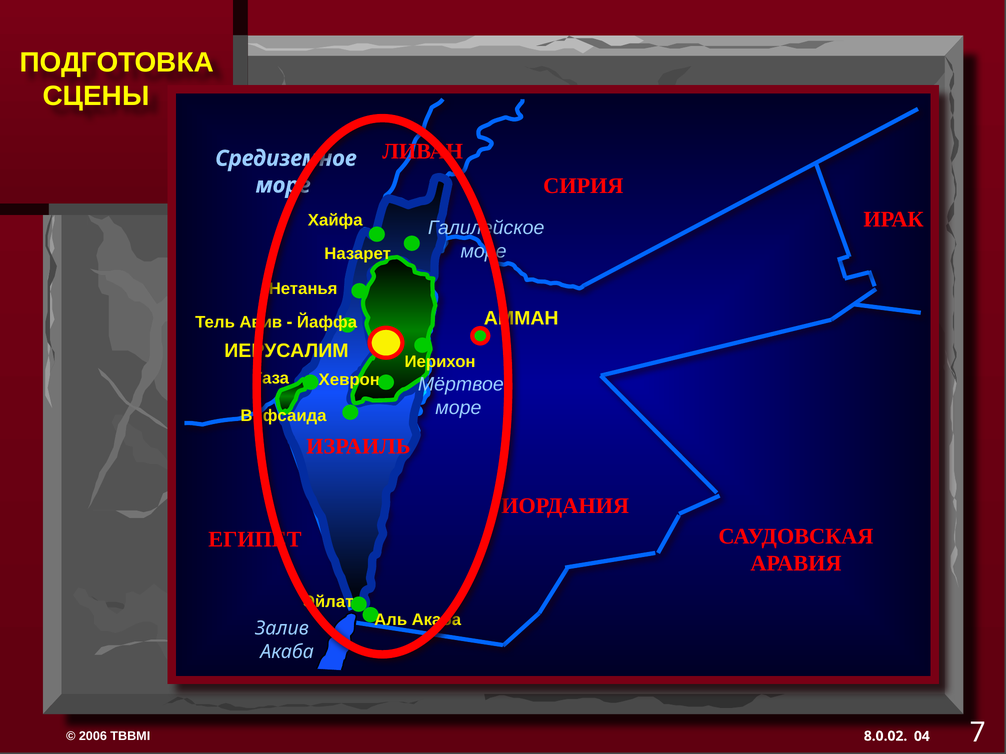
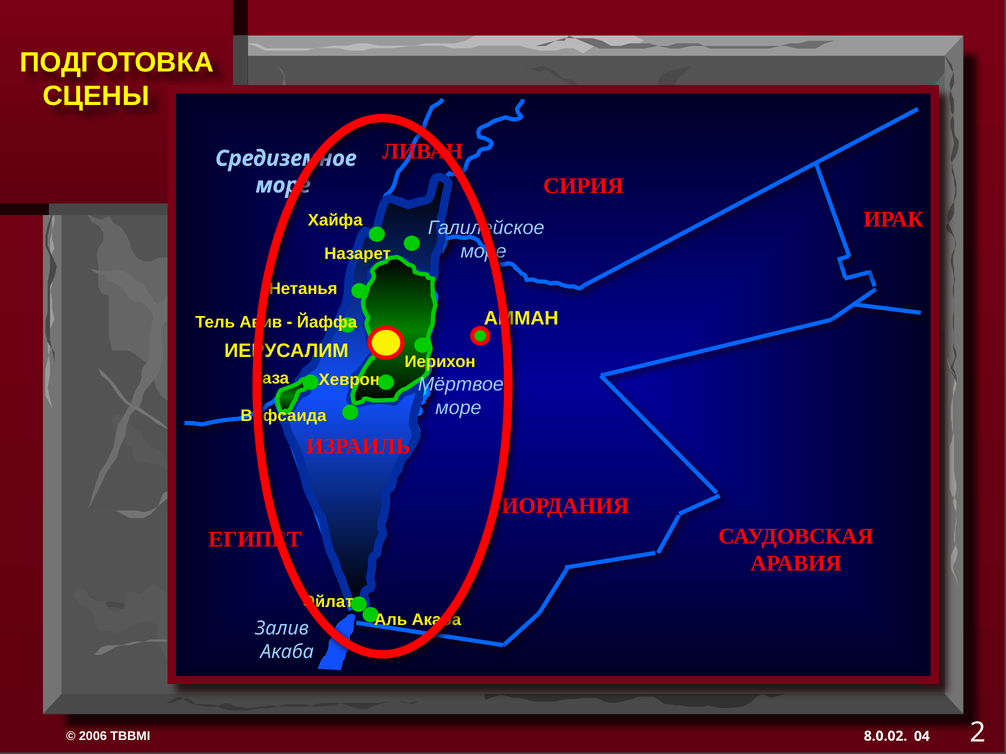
7: 7 -> 2
